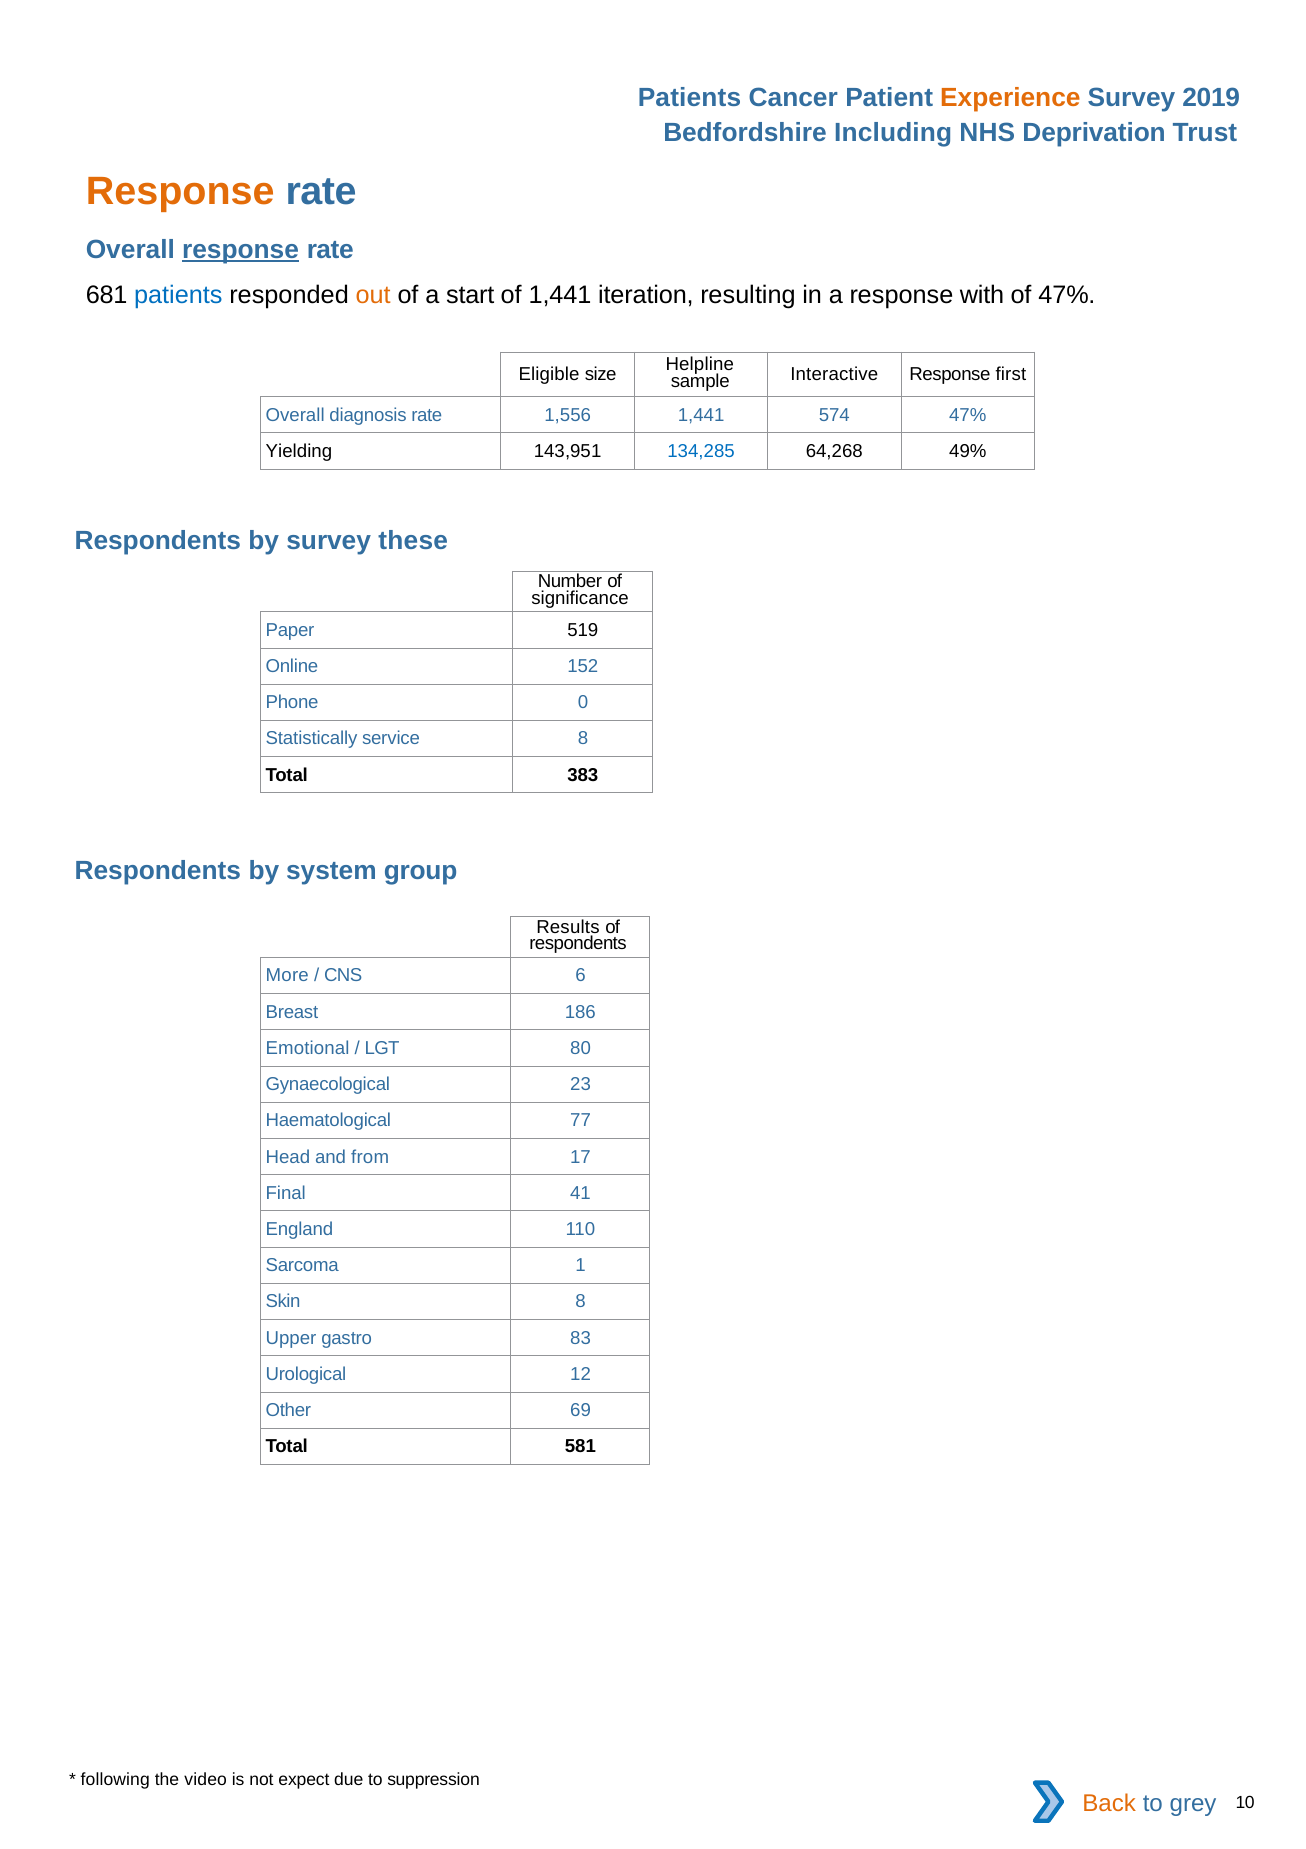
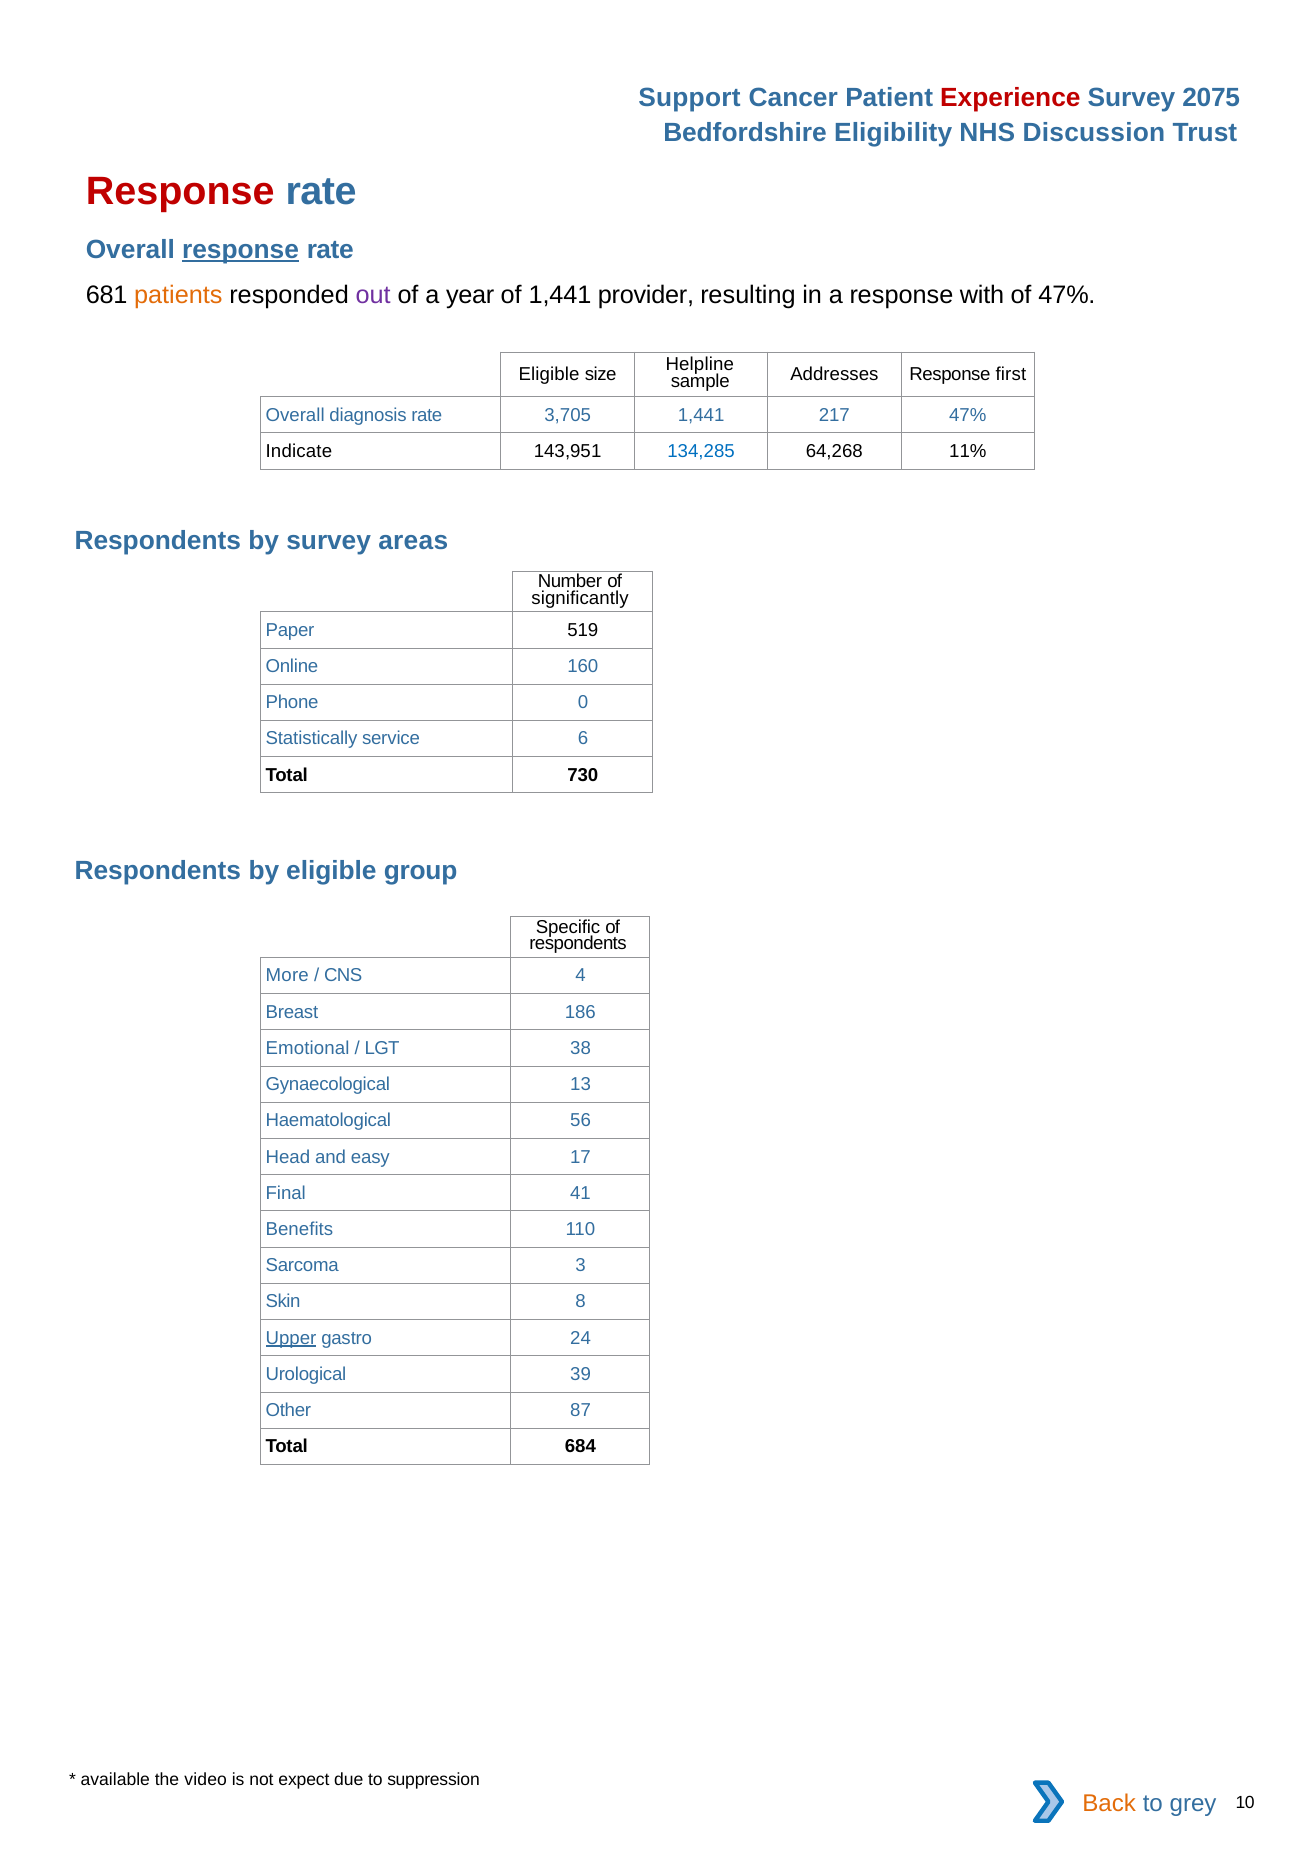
Patients at (689, 97): Patients -> Support
Experience colour: orange -> red
2019: 2019 -> 2075
Including: Including -> Eligibility
Deprivation: Deprivation -> Discussion
Response at (180, 192) colour: orange -> red
patients at (178, 295) colour: blue -> orange
out colour: orange -> purple
start: start -> year
iteration: iteration -> provider
Interactive: Interactive -> Addresses
1,556: 1,556 -> 3,705
574: 574 -> 217
Yielding: Yielding -> Indicate
49%: 49% -> 11%
these: these -> areas
significance: significance -> significantly
152: 152 -> 160
service 8: 8 -> 6
383: 383 -> 730
by system: system -> eligible
Results: Results -> Specific
6: 6 -> 4
80: 80 -> 38
23: 23 -> 13
77: 77 -> 56
from: from -> easy
England: England -> Benefits
1: 1 -> 3
Upper underline: none -> present
83: 83 -> 24
12: 12 -> 39
69: 69 -> 87
581: 581 -> 684
following: following -> available
